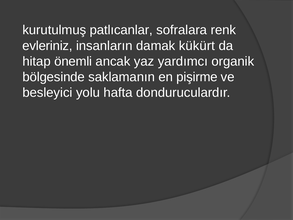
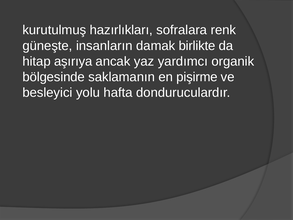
patlıcanlar: patlıcanlar -> hazırlıkları
evleriniz: evleriniz -> güneşte
kükürt: kükürt -> birlikte
önemli: önemli -> aşırıya
